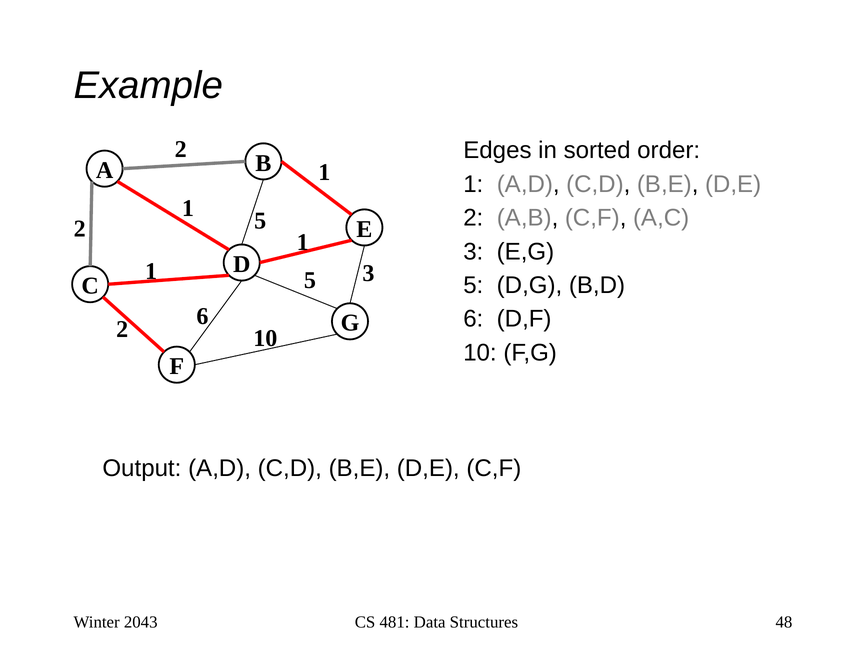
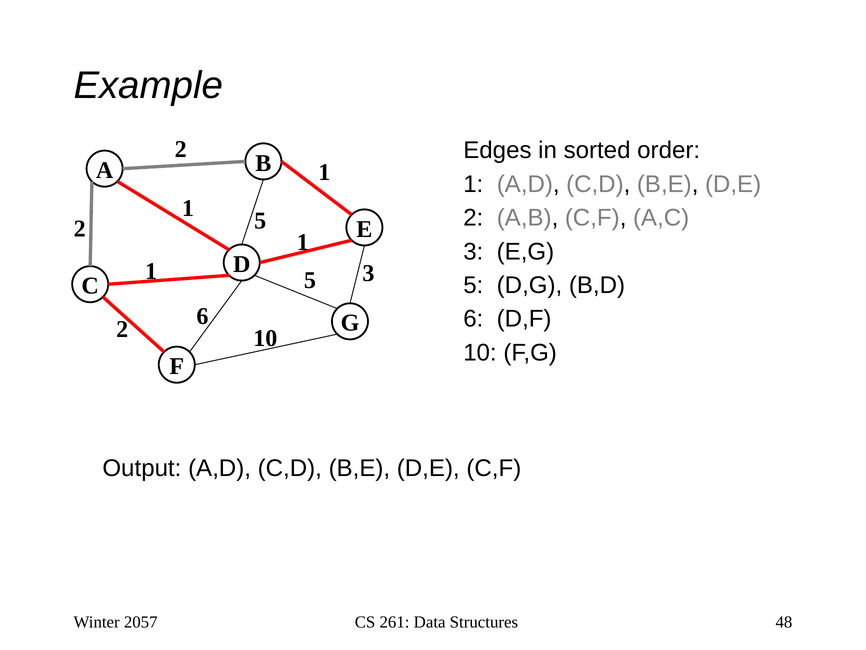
2043: 2043 -> 2057
481: 481 -> 261
